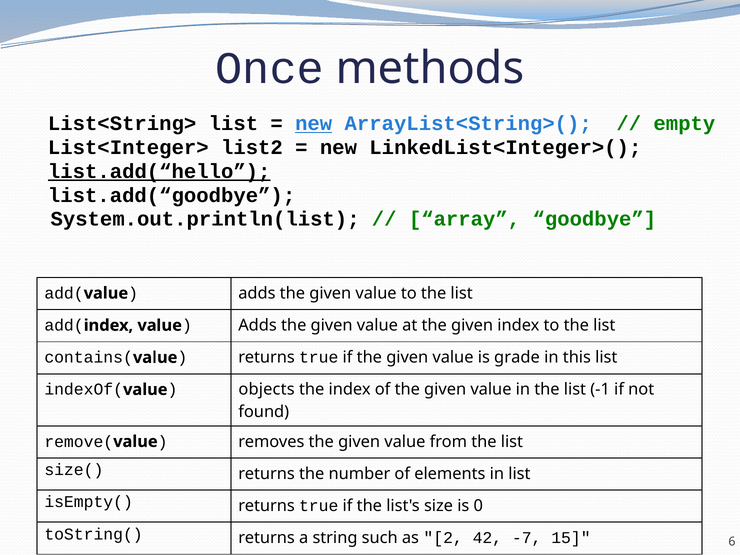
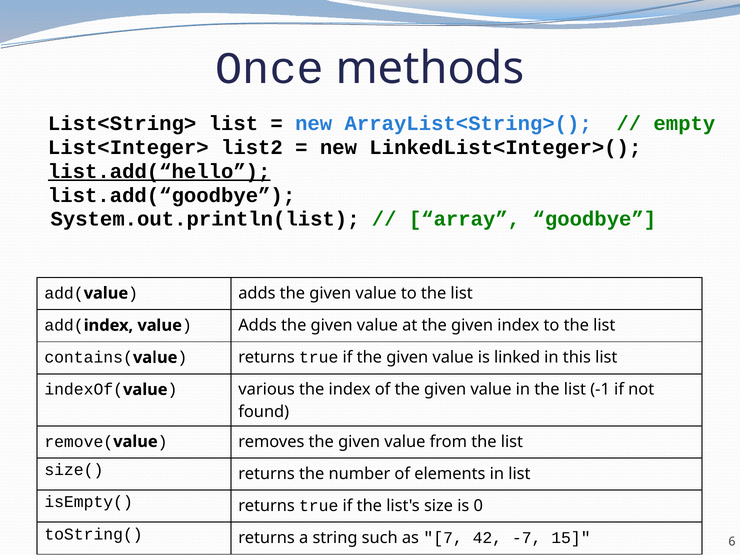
new at (314, 124) underline: present -> none
grade: grade -> linked
objects: objects -> various
2: 2 -> 7
